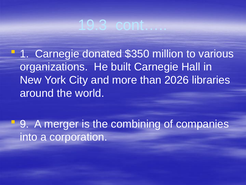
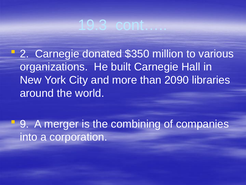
1: 1 -> 2
2026: 2026 -> 2090
